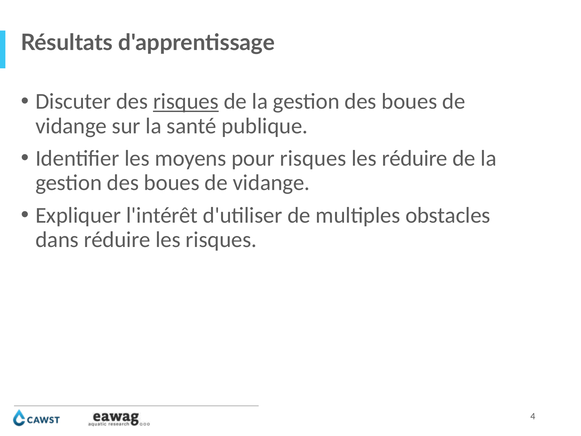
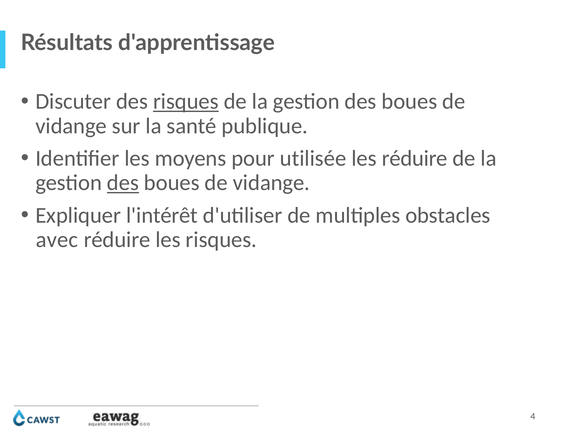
pour risques: risques -> utilisée
des at (123, 183) underline: none -> present
dans: dans -> avec
